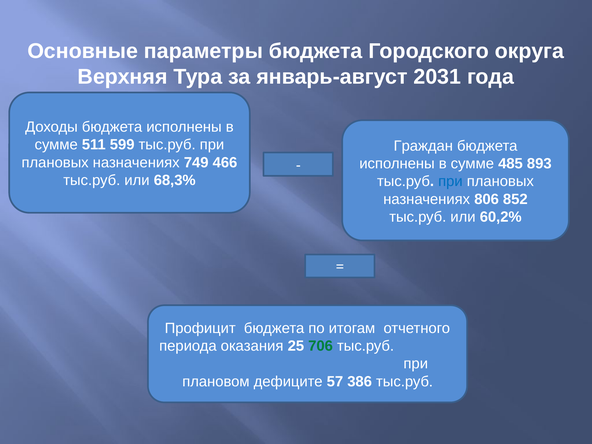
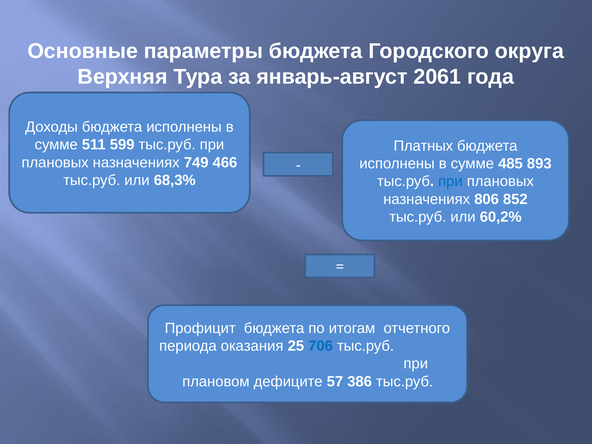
2031: 2031 -> 2061
Граждан: Граждан -> Платных
706 colour: green -> blue
